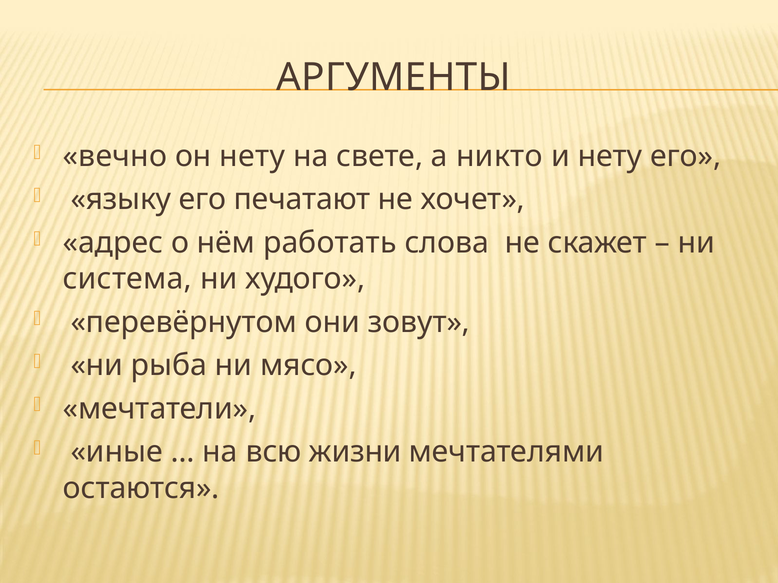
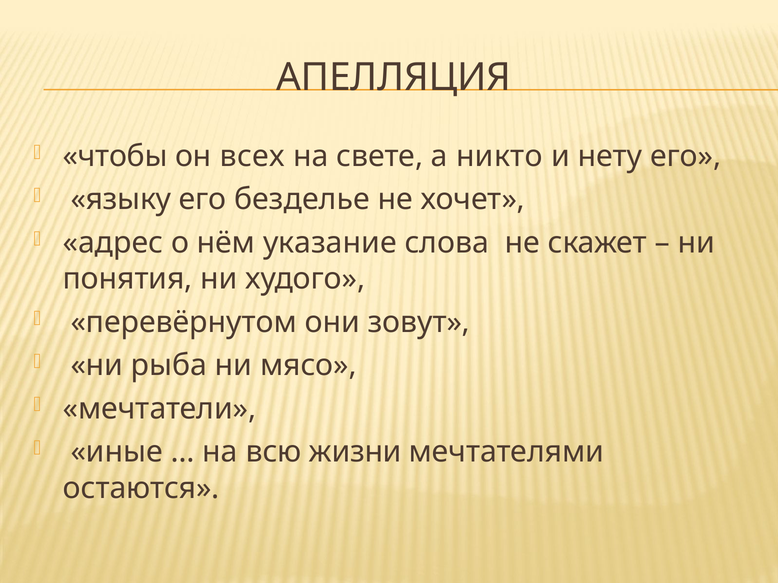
АРГУМЕНТЫ: АРГУМЕНТЫ -> АПЕЛЛЯЦИЯ
вечно: вечно -> чтобы
он нету: нету -> всех
печатают: печатают -> безделье
работать: работать -> указание
система: система -> понятия
